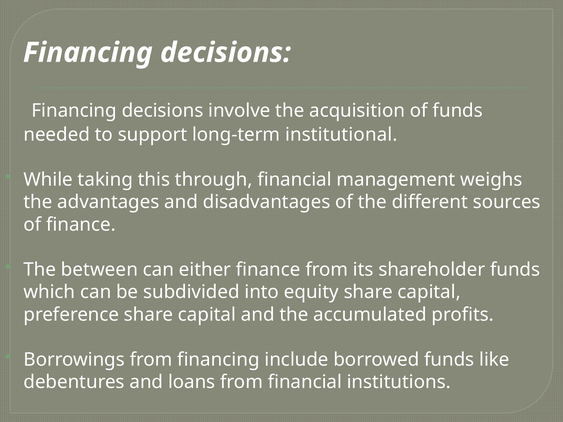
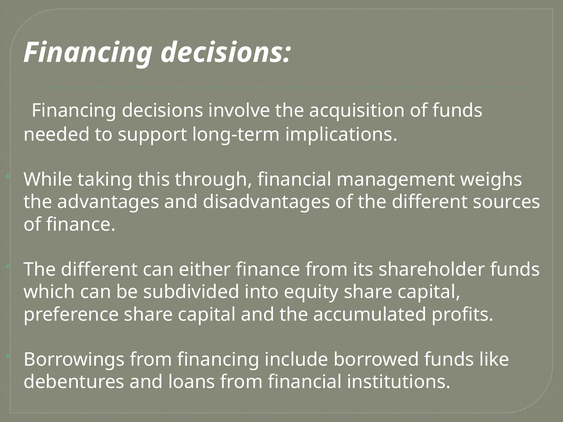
institutional: institutional -> implications
between at (99, 270): between -> different
